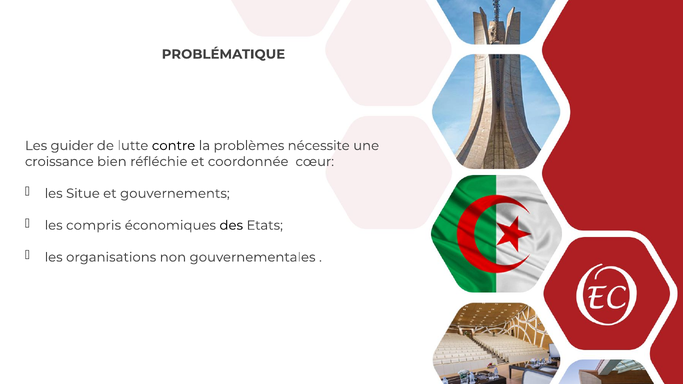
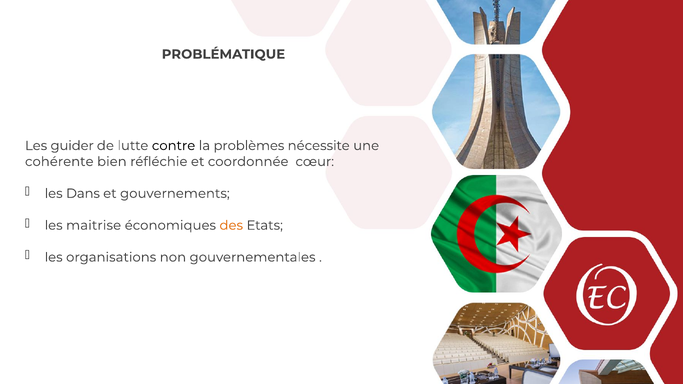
croissance: croissance -> cohérente
Situe: Situe -> Dans
compris: compris -> maitrise
des colour: black -> orange
